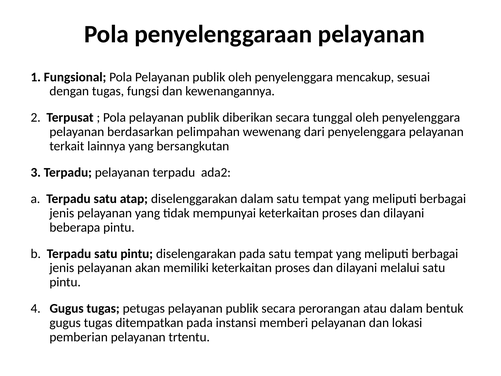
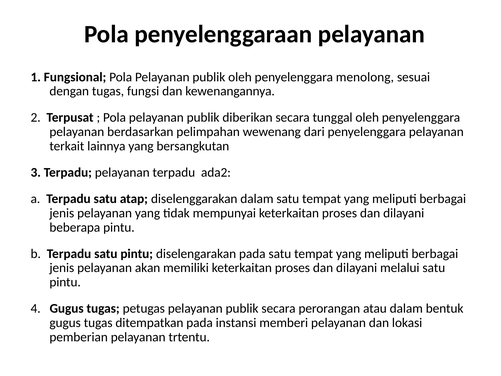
mencakup: mencakup -> menolong
